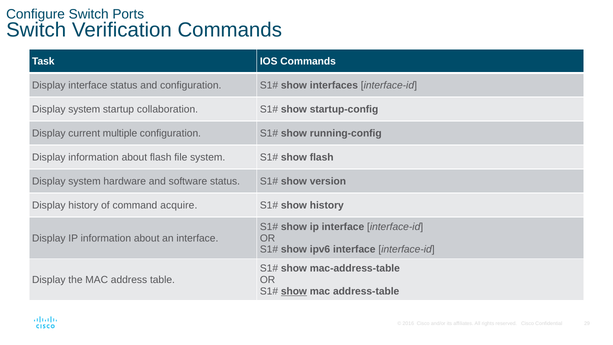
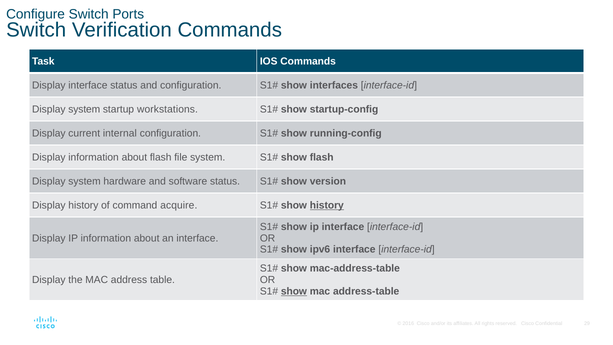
collaboration: collaboration -> workstations
multiple: multiple -> internal
history at (327, 205) underline: none -> present
